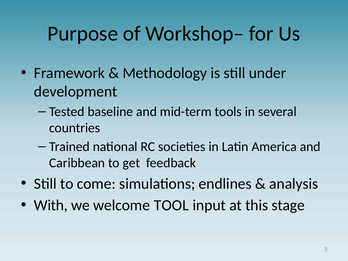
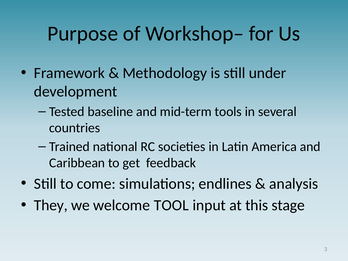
With: With -> They
